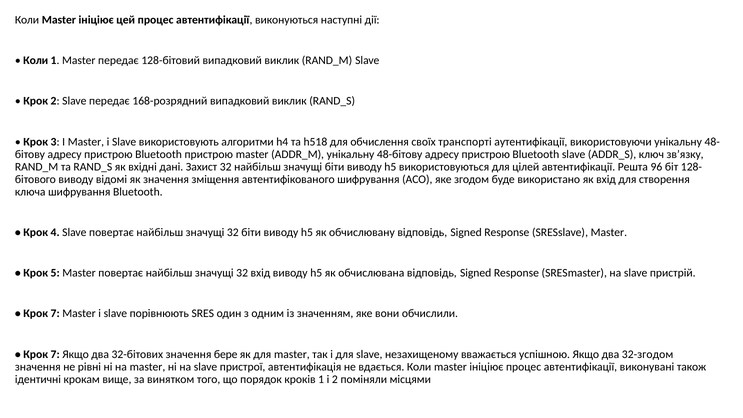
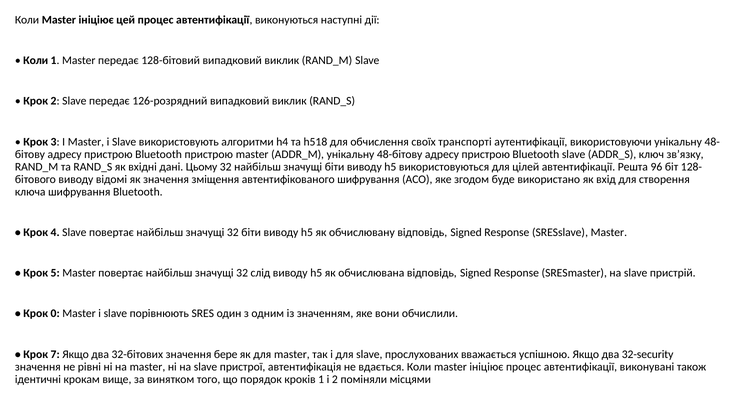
168-розрядний: 168-розрядний -> 126-розрядний
Захист: Захист -> Цьому
32 вхід: вхід -> слід
7 at (55, 314): 7 -> 0
незахищеному: незахищеному -> прослухованих
32-згодом: 32-згодом -> 32-security
